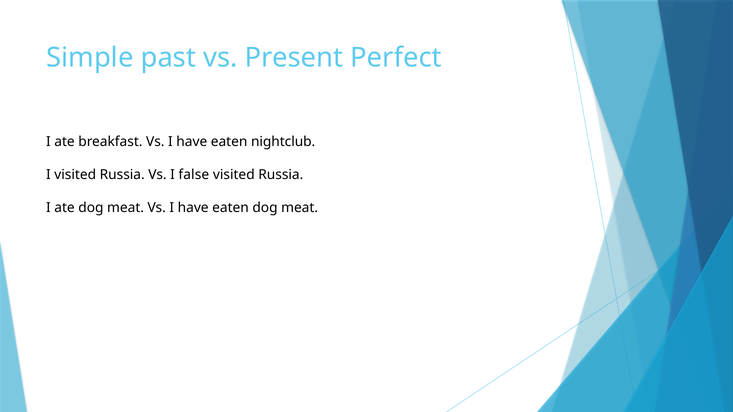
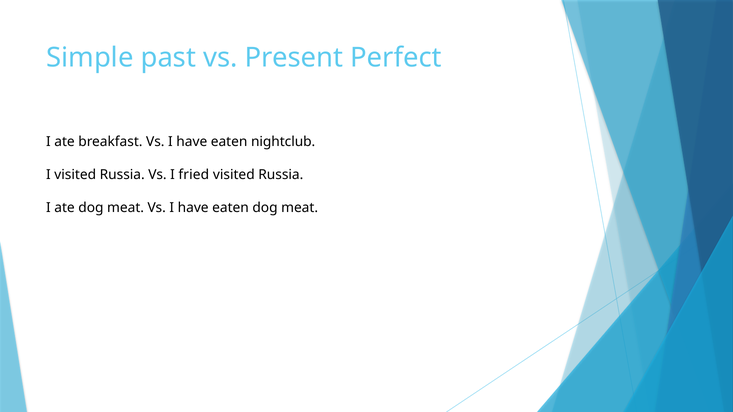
false: false -> fried
